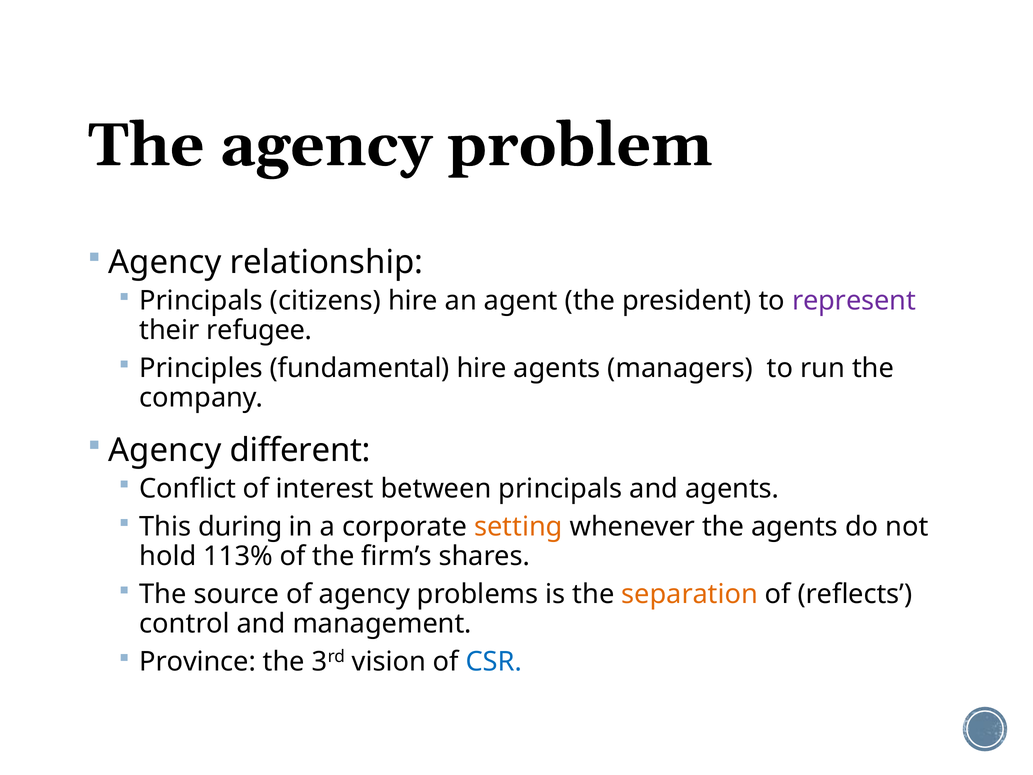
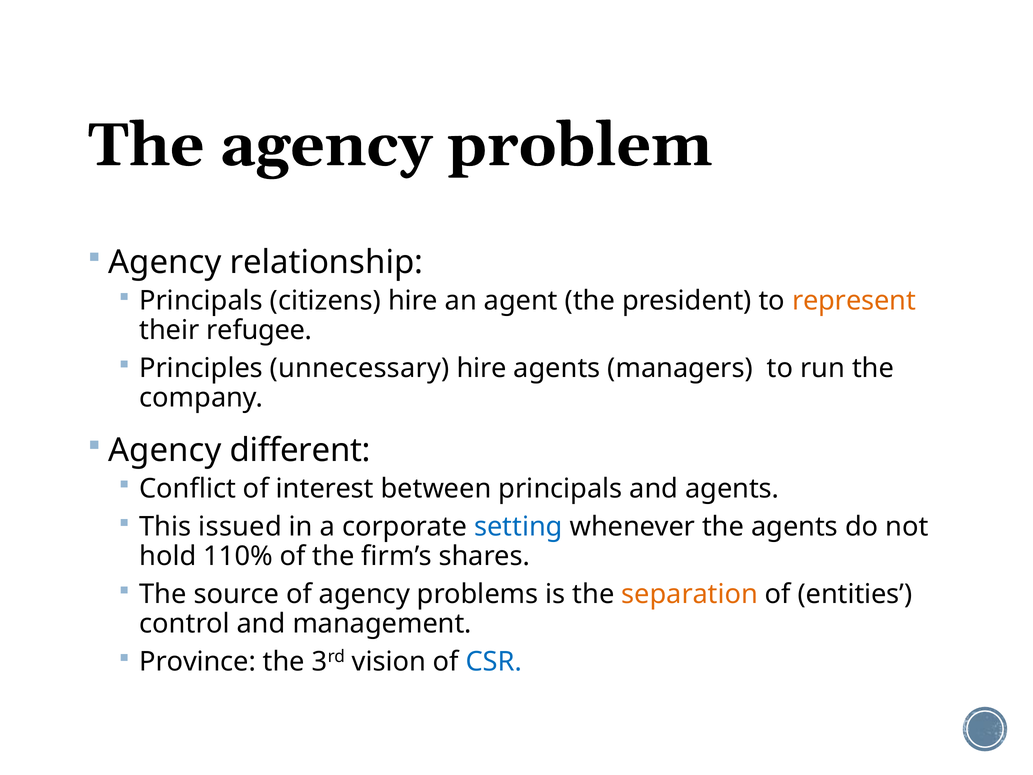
represent colour: purple -> orange
fundamental: fundamental -> unnecessary
during: during -> issued
setting colour: orange -> blue
113%: 113% -> 110%
reflects: reflects -> entities
